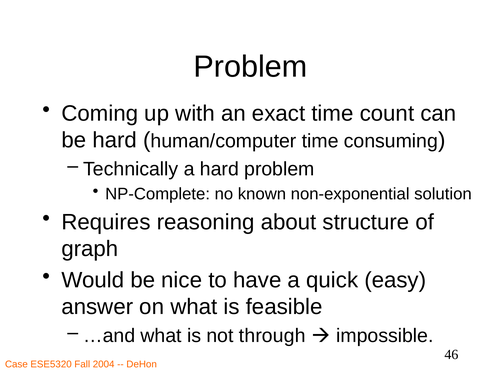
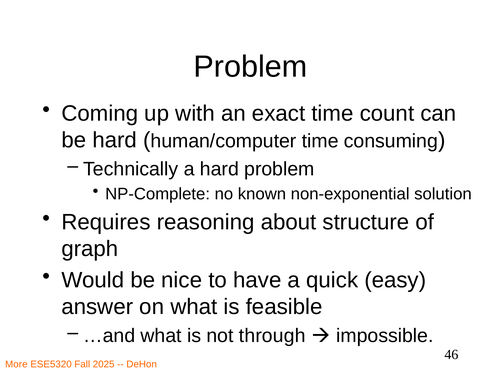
Case: Case -> More
2004: 2004 -> 2025
